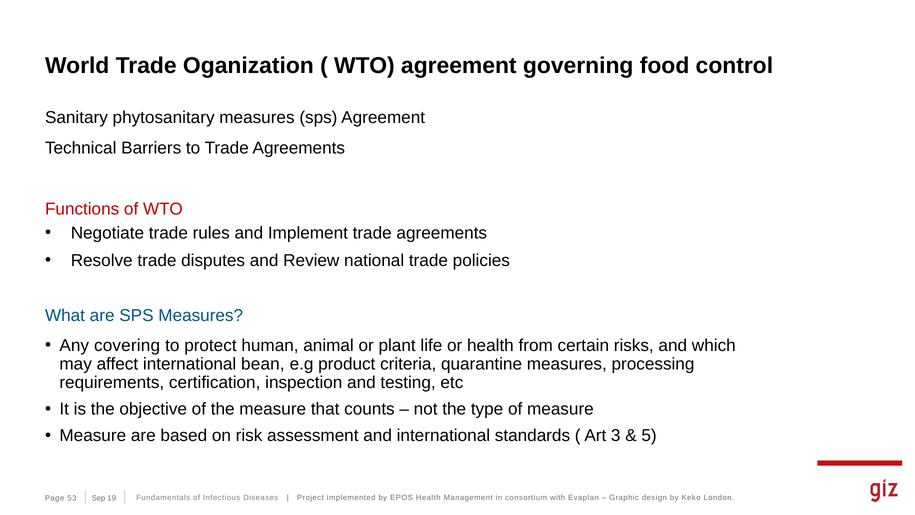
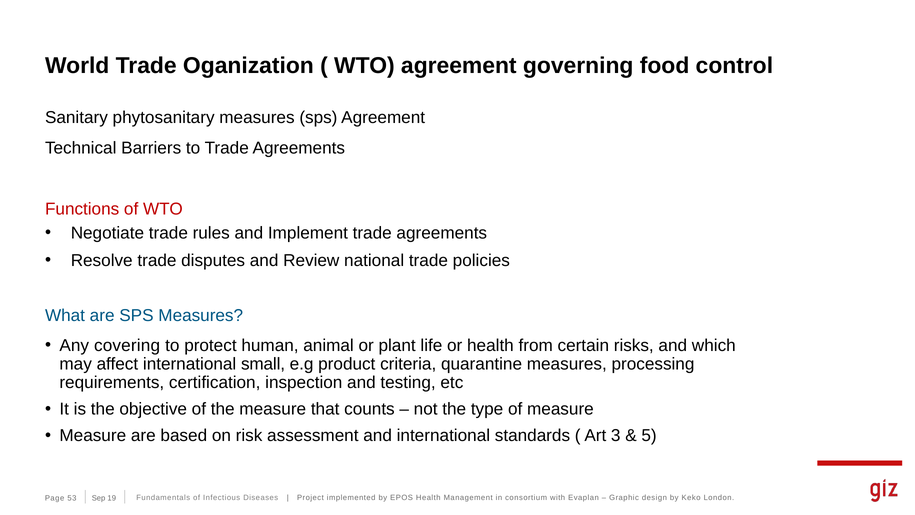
bean: bean -> small
